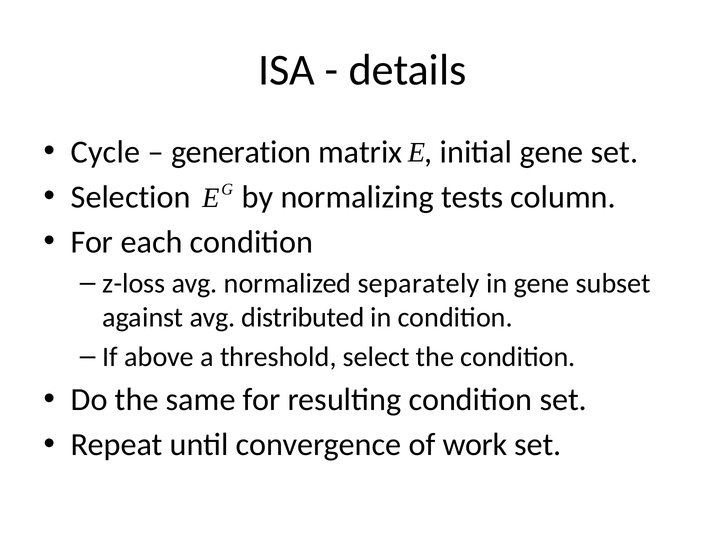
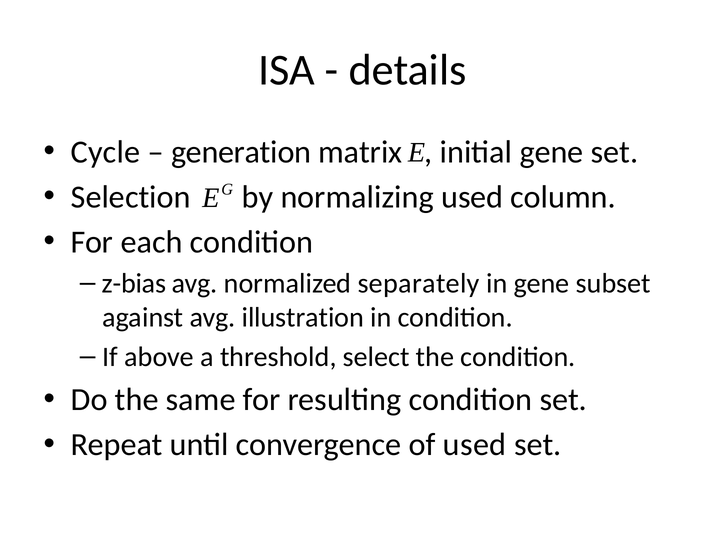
normalizing tests: tests -> used
z-loss: z-loss -> z-bias
distributed: distributed -> illustration
of work: work -> used
